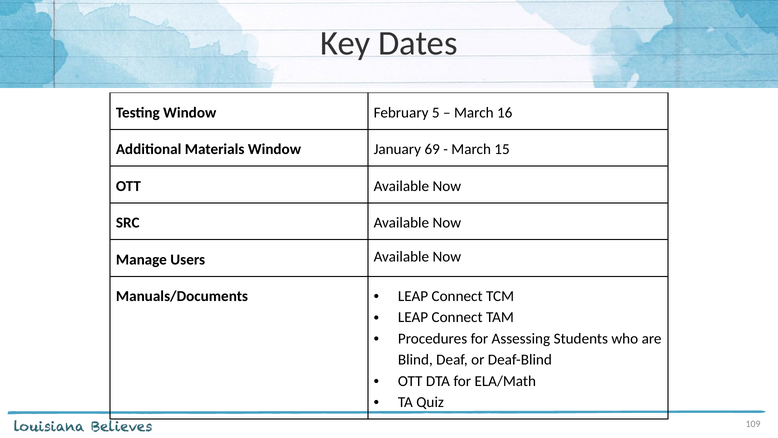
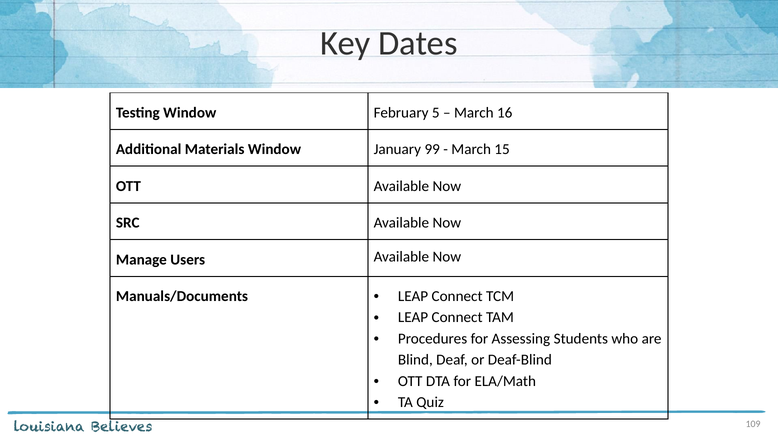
69: 69 -> 99
